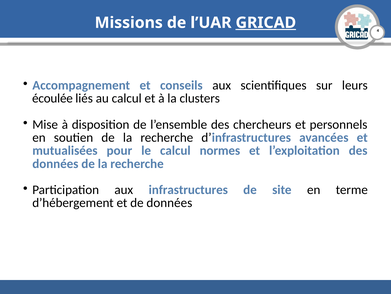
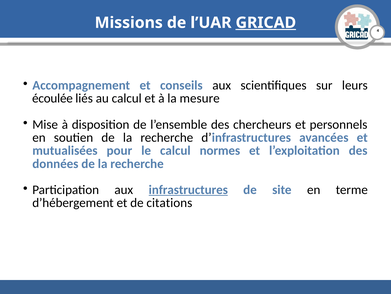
clusters: clusters -> mesure
infrastructures underline: none -> present
de données: données -> citations
